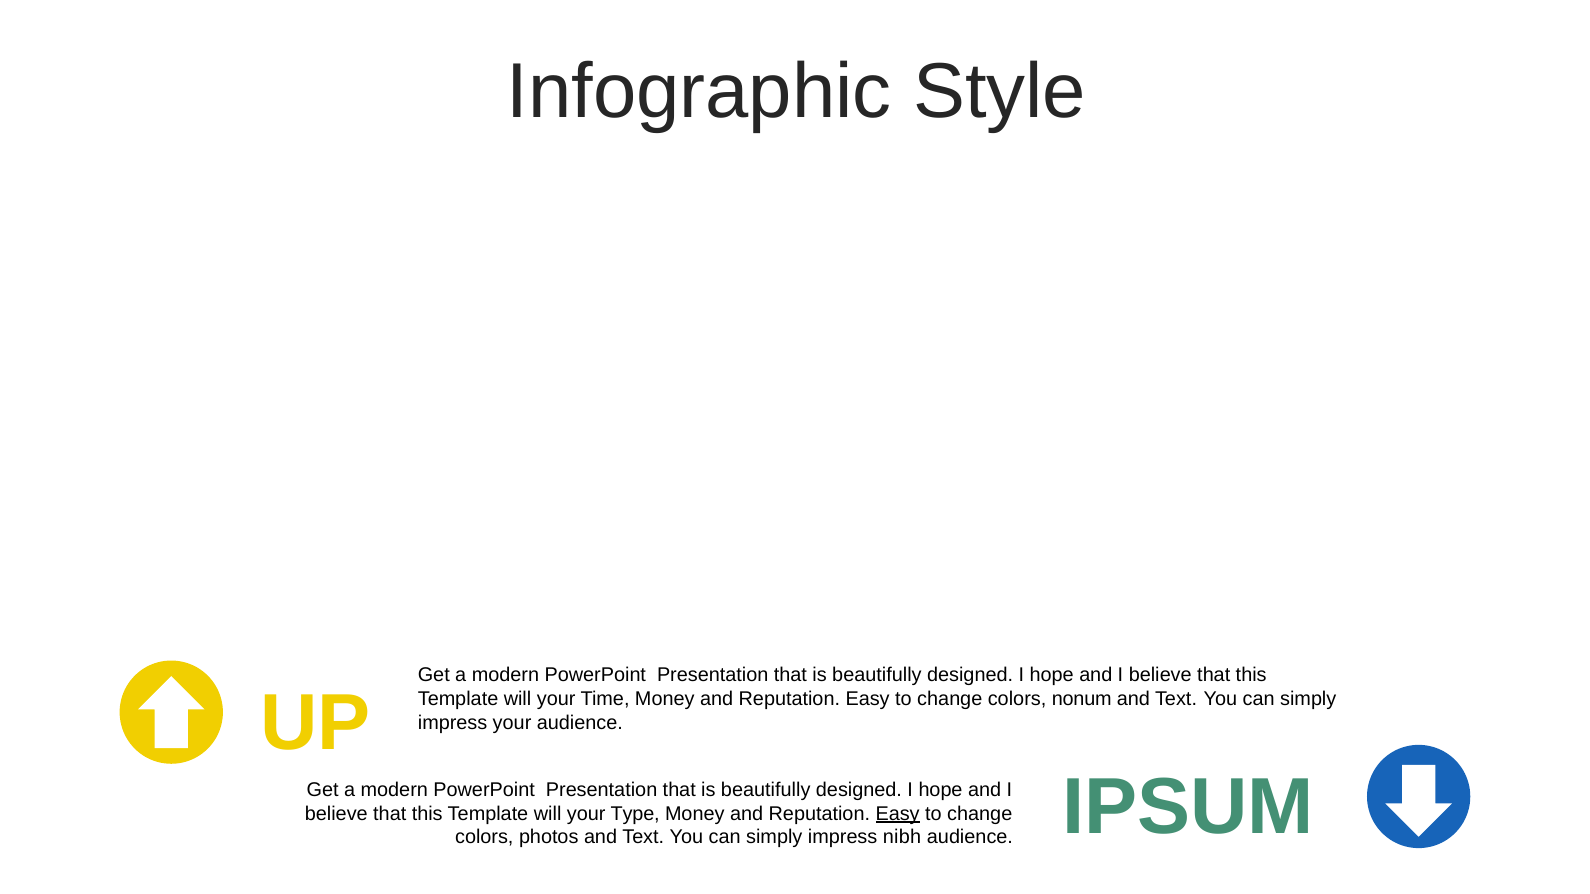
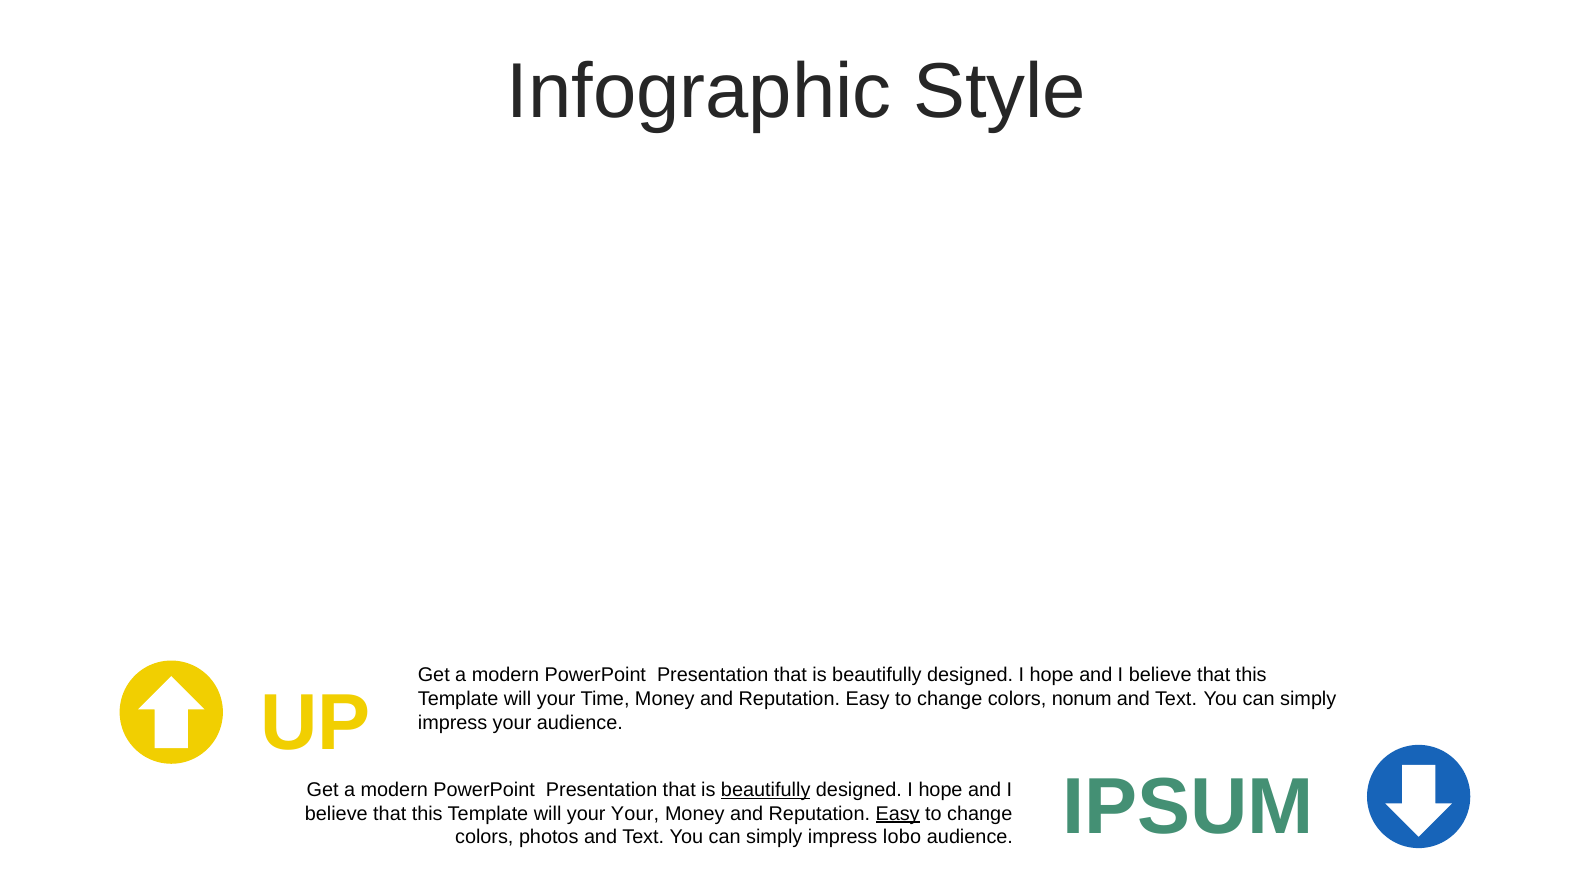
beautifully at (766, 790) underline: none -> present
your Type: Type -> Your
nibh: nibh -> lobo
